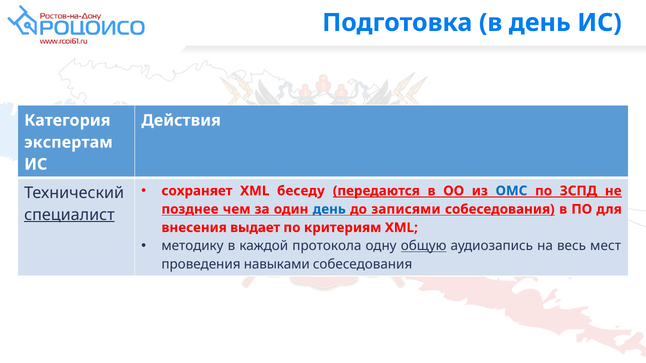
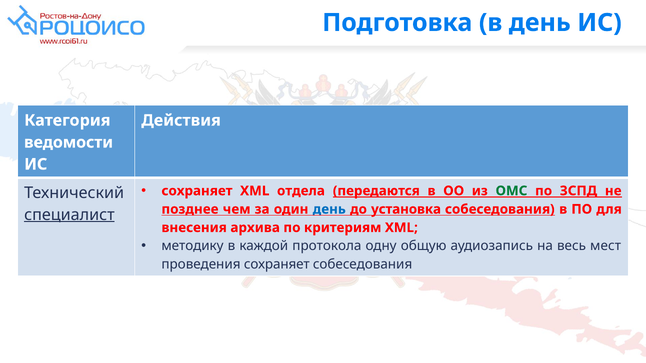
экспертам: экспертам -> ведомости
беседу: беседу -> отдела
ОМС colour: blue -> green
записями: записями -> установка
выдает: выдает -> архива
общую underline: present -> none
проведения навыками: навыками -> сохраняет
